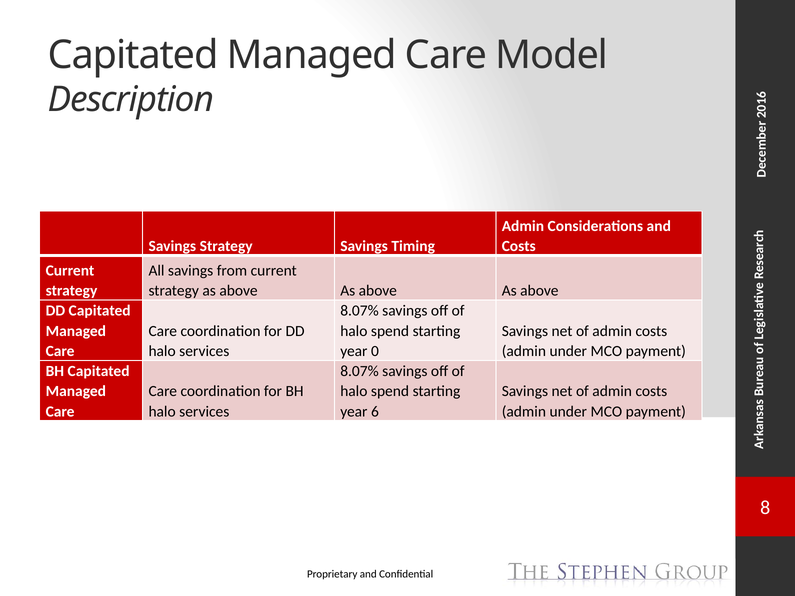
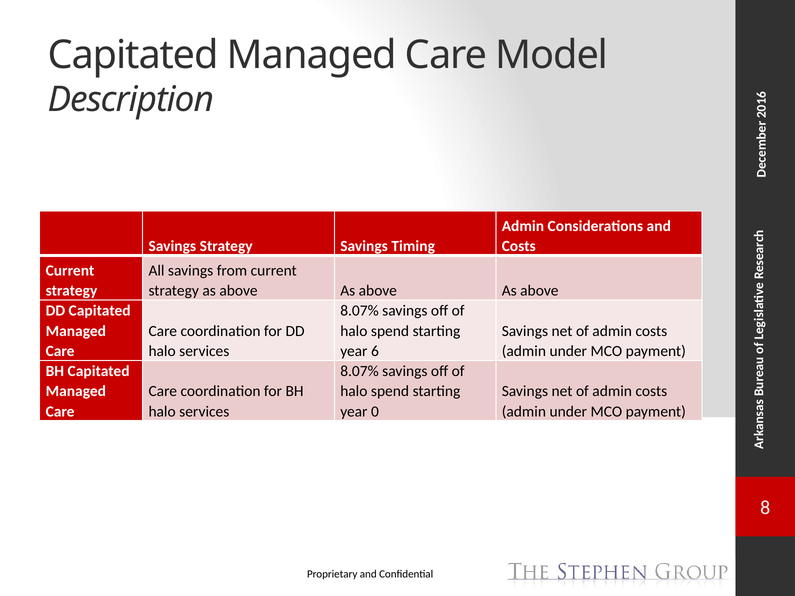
year 0: 0 -> 6
year 6: 6 -> 0
